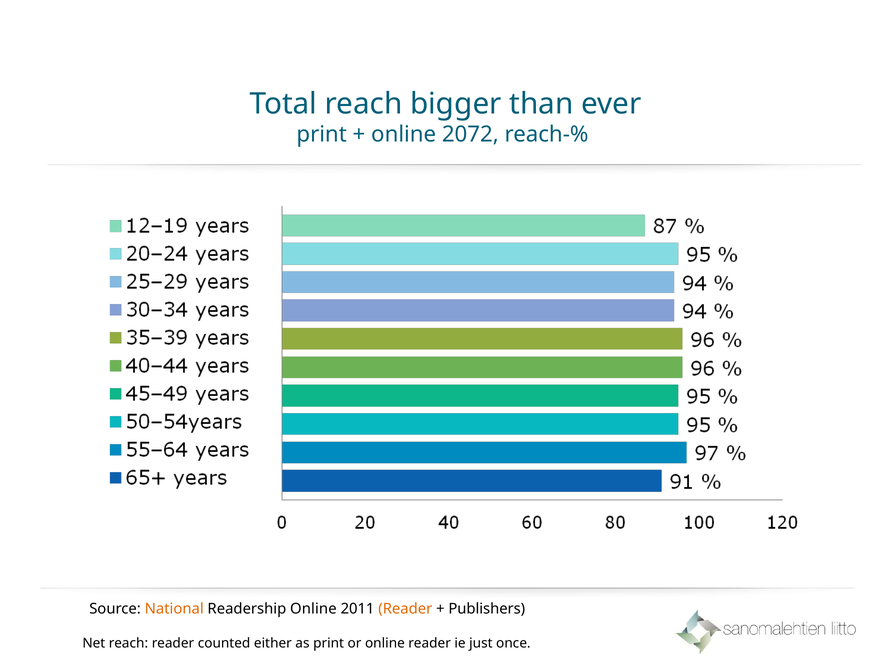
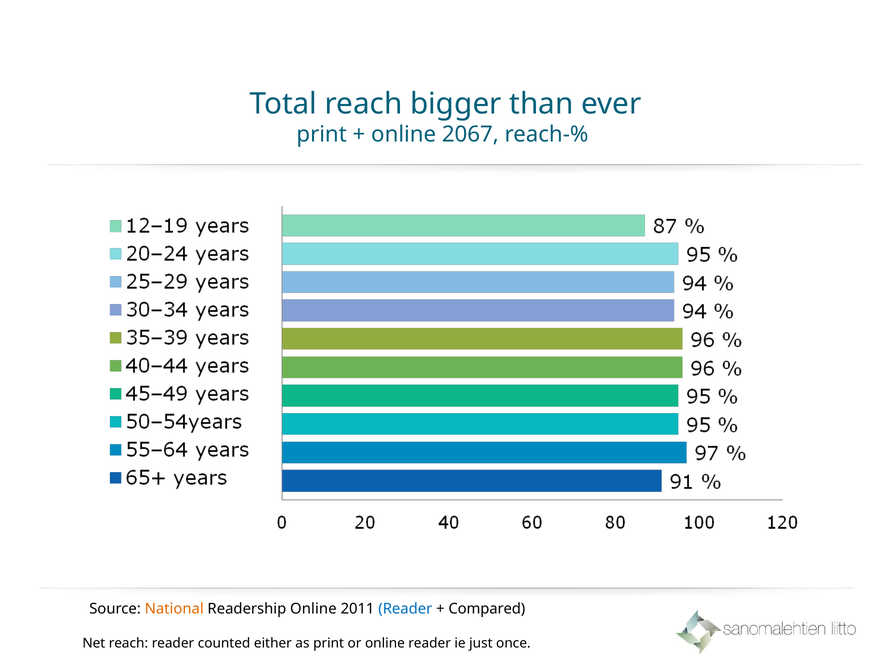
2072: 2072 -> 2067
Reader at (405, 608) colour: orange -> blue
Publishers: Publishers -> Compared
